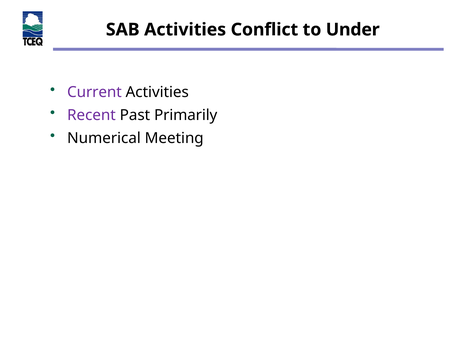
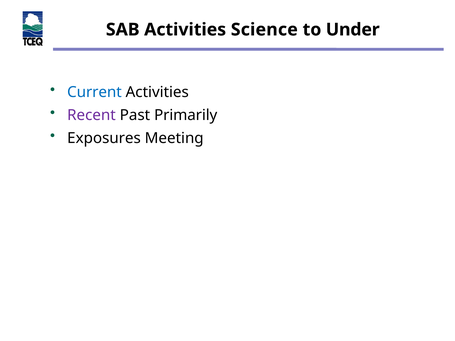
Conflict: Conflict -> Science
Current colour: purple -> blue
Numerical: Numerical -> Exposures
